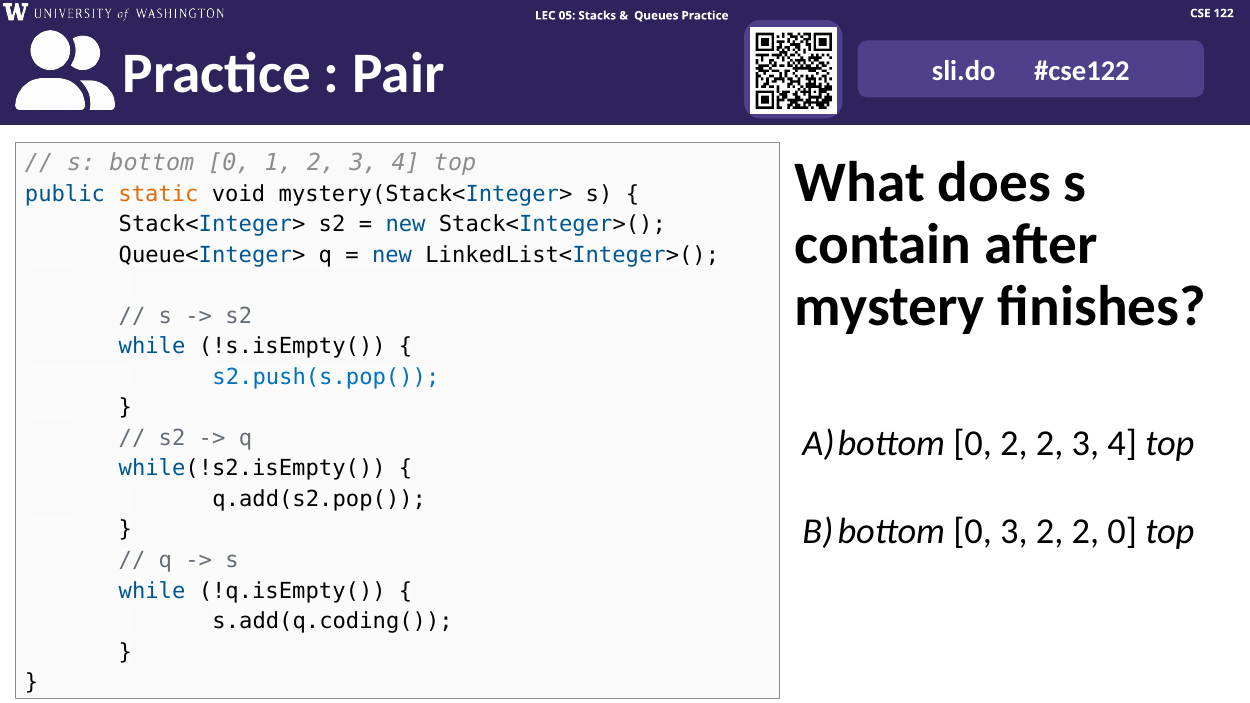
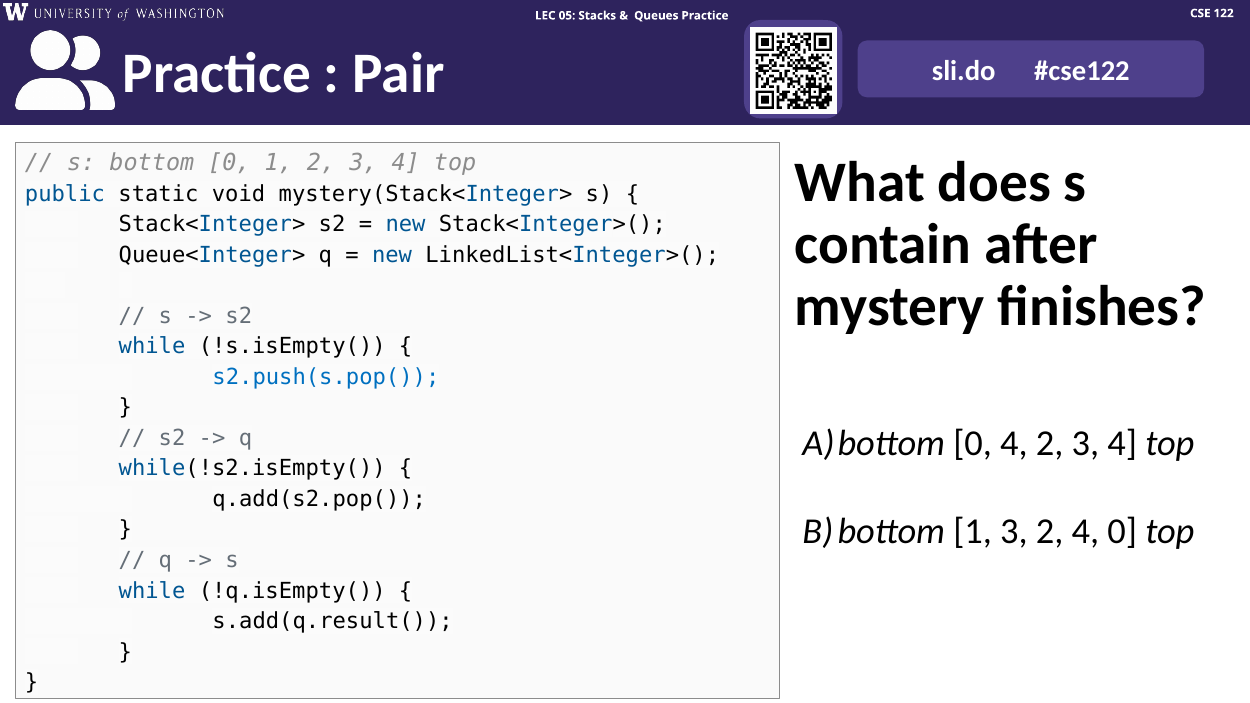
static colour: orange -> black
0 2: 2 -> 4
0 at (973, 531): 0 -> 1
3 2 2: 2 -> 4
s.add(q.coding(: s.add(q.coding( -> s.add(q.result(
